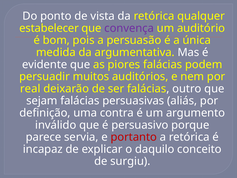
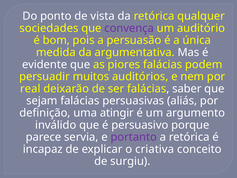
estabelecer: estabelecer -> sociedades
outro: outro -> saber
contra: contra -> atingir
portanto colour: red -> purple
daquilo: daquilo -> criativa
